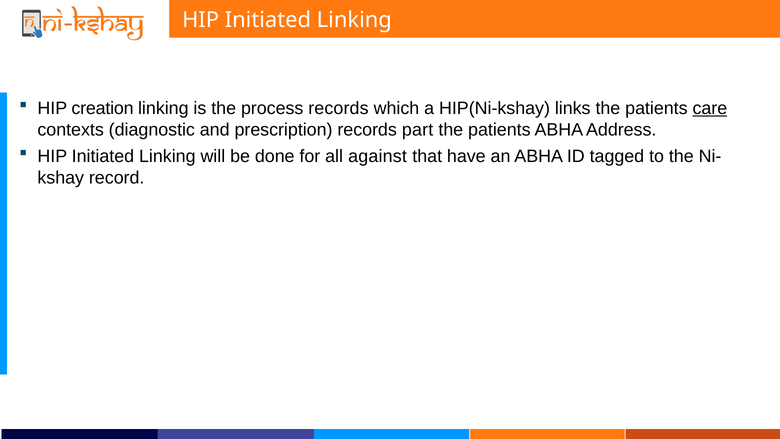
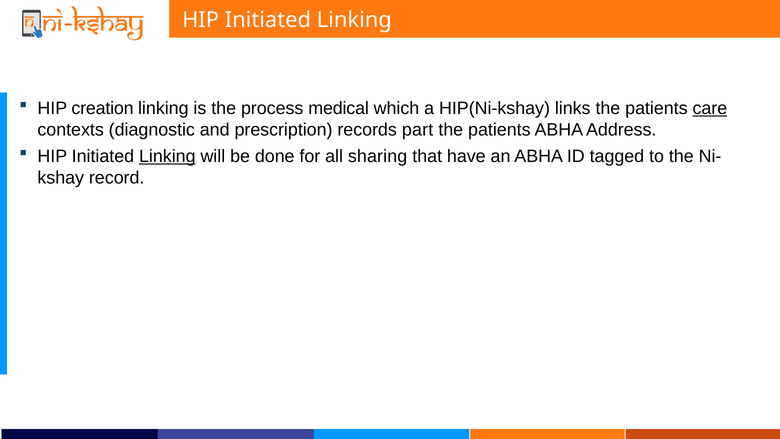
process records: records -> medical
Linking at (167, 156) underline: none -> present
against: against -> sharing
